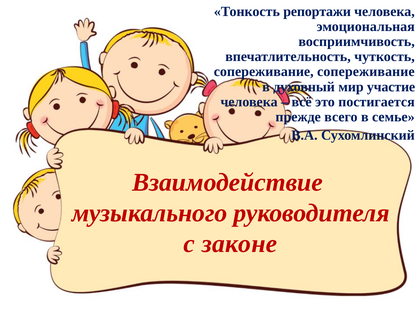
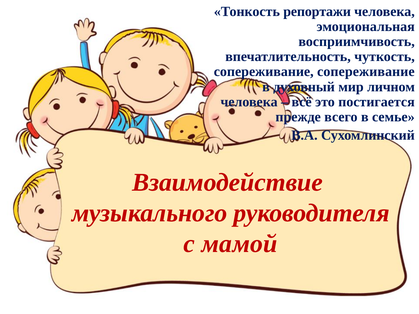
участие: участие -> личном
законе: законе -> мамой
